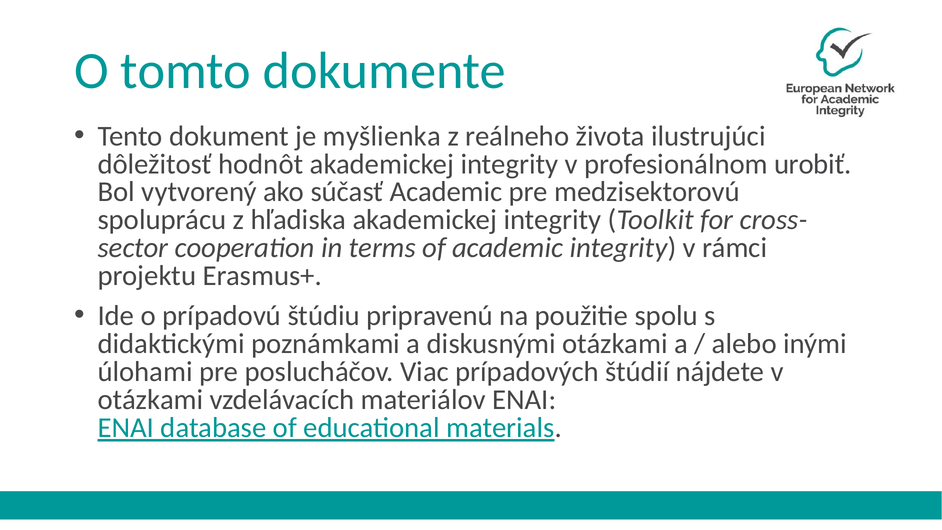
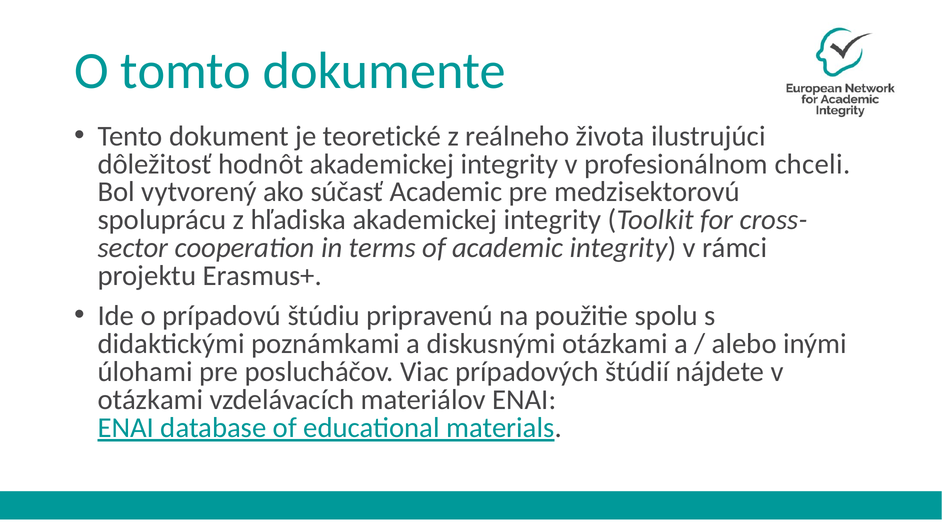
myšlienka: myšlienka -> teoretické
urobiť: urobiť -> chceli
